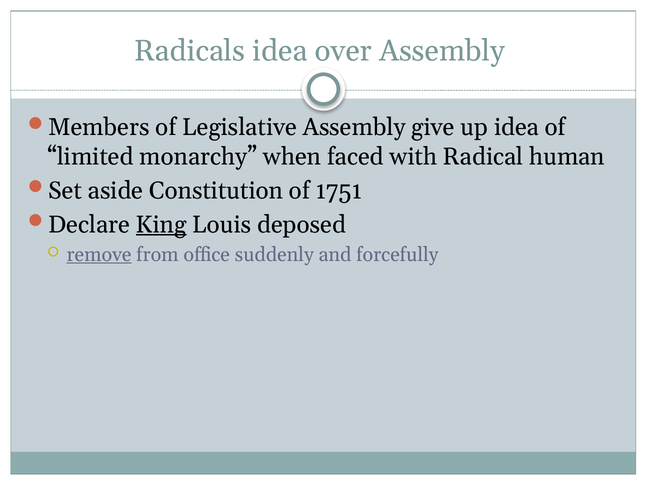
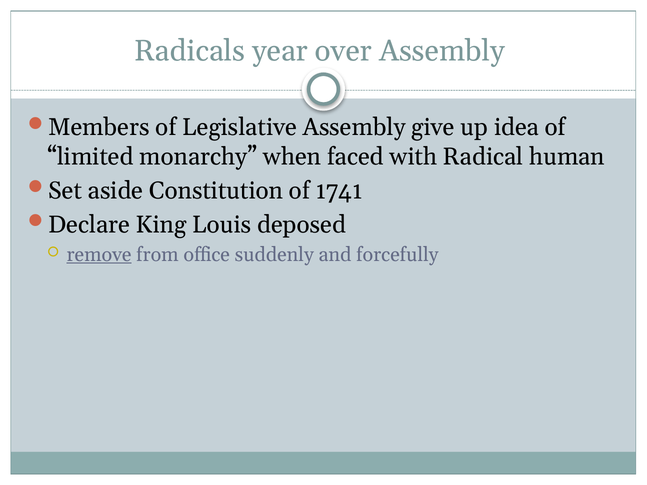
Radicals idea: idea -> year
1751: 1751 -> 1741
King underline: present -> none
